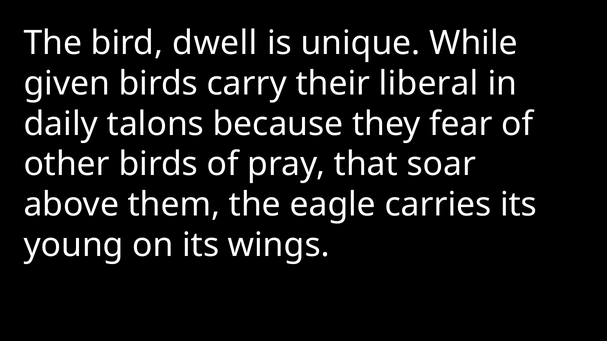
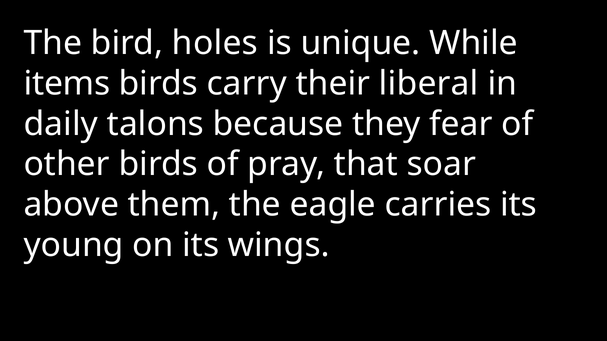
dwell: dwell -> holes
given: given -> items
